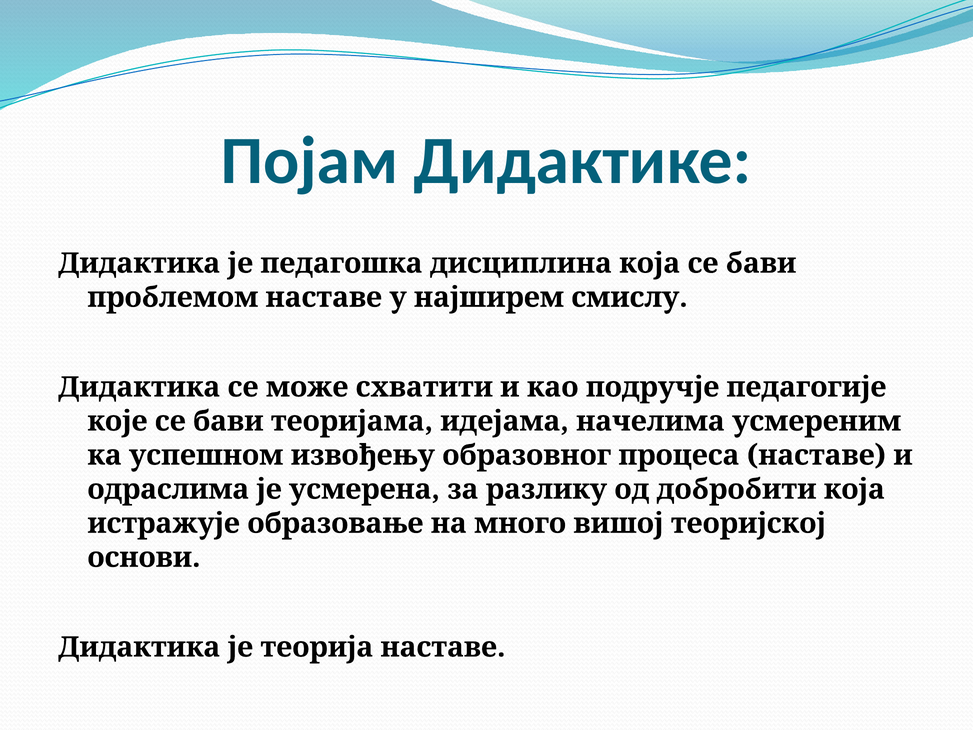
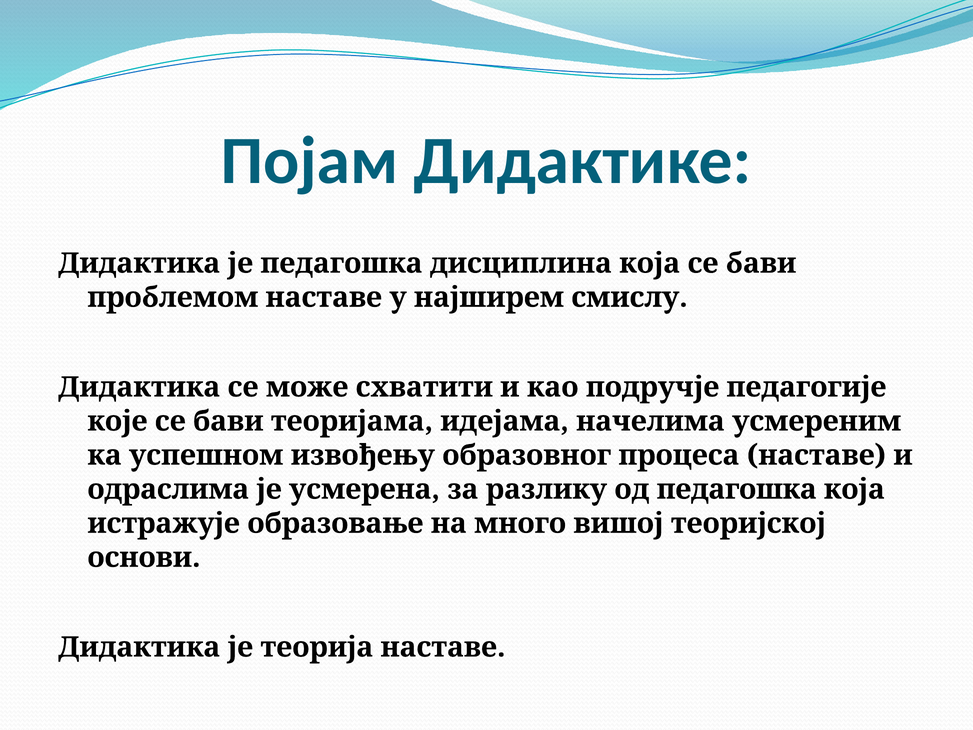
од добробити: добробити -> педагошка
